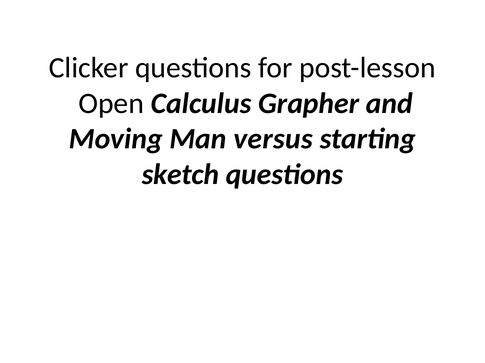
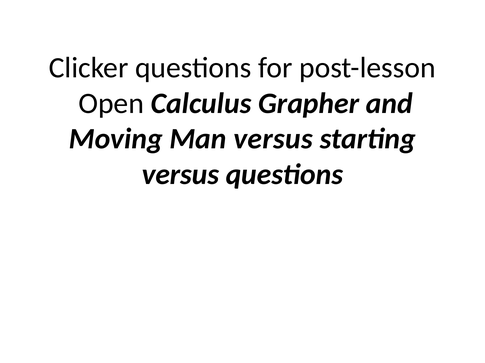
sketch at (180, 175): sketch -> versus
